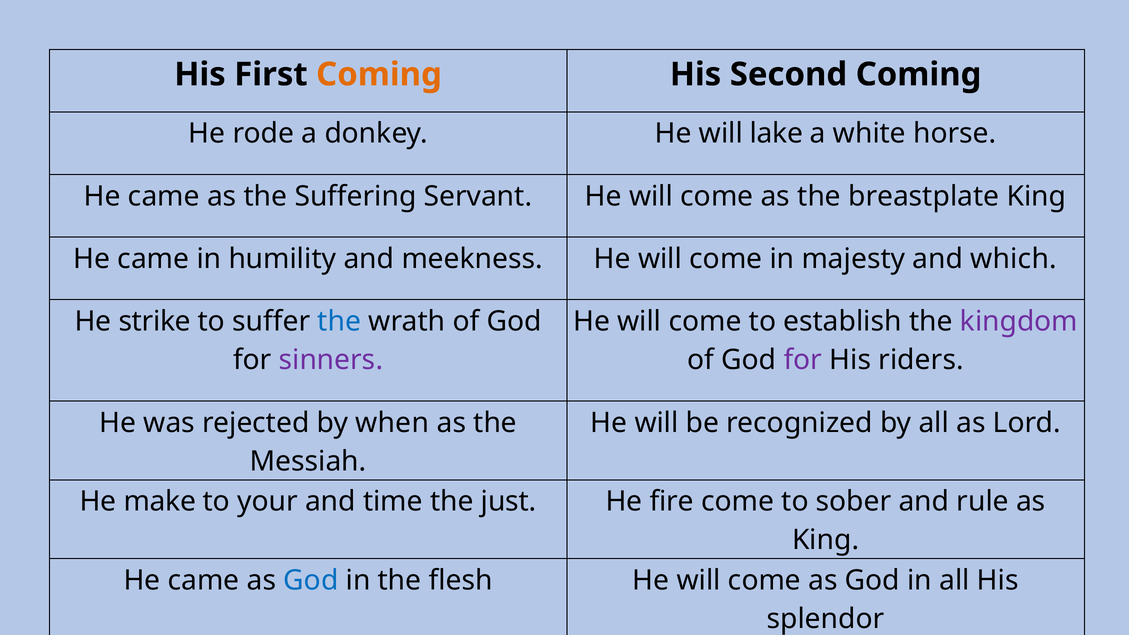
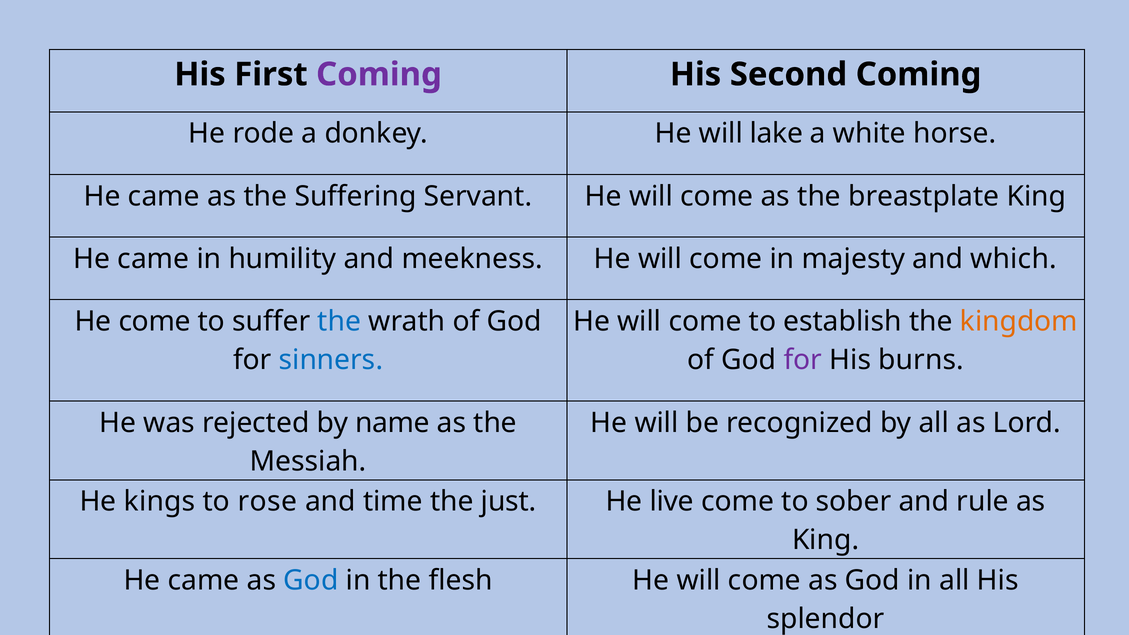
Coming at (379, 74) colour: orange -> purple
He strike: strike -> come
kingdom colour: purple -> orange
sinners colour: purple -> blue
riders: riders -> burns
when: when -> name
make: make -> kings
your: your -> rose
fire: fire -> live
